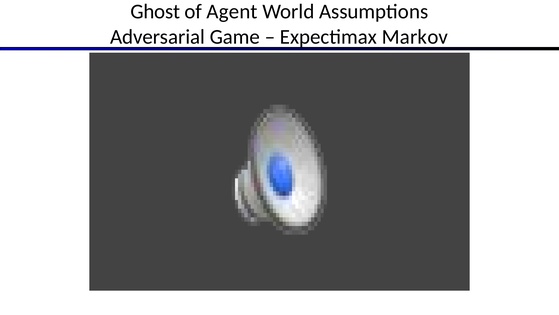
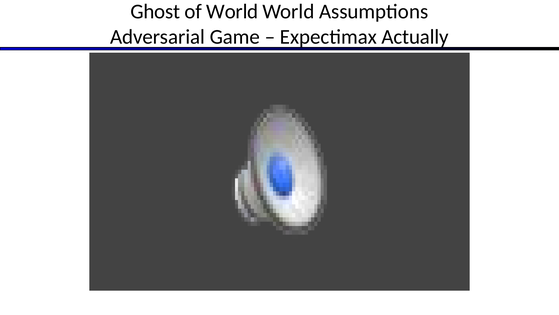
of Agent: Agent -> World
Markov: Markov -> Actually
